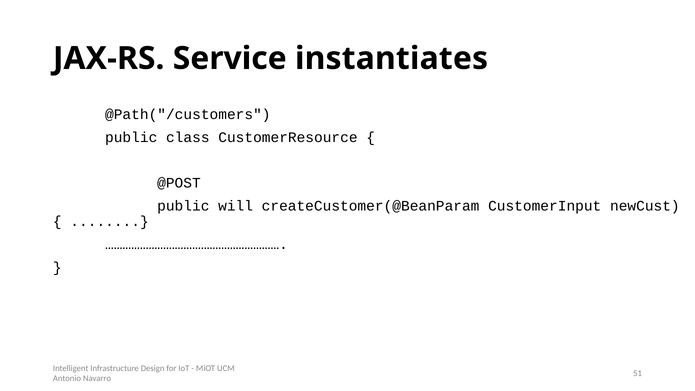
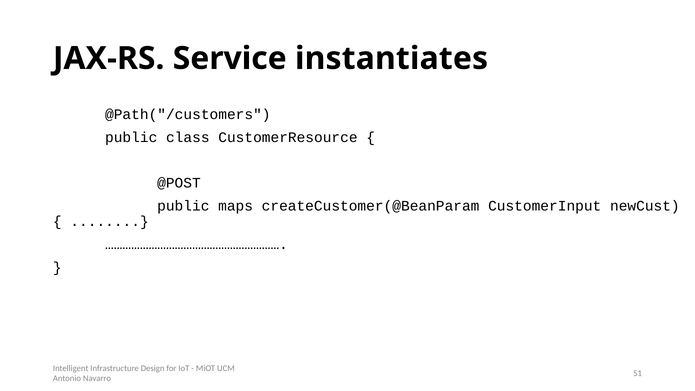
will: will -> maps
